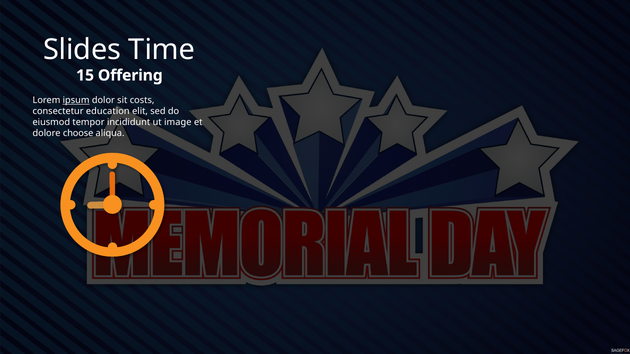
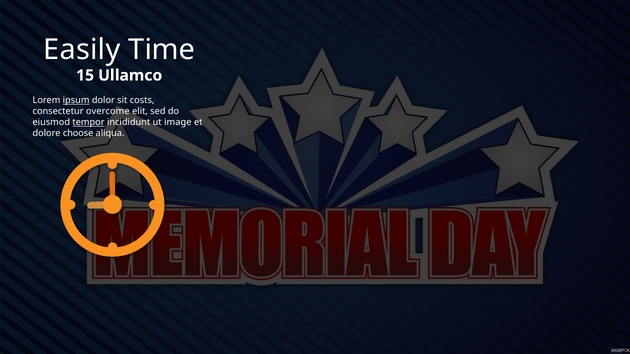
Slides: Slides -> Easily
Offering: Offering -> Ullamco
education: education -> overcome
tempor underline: none -> present
